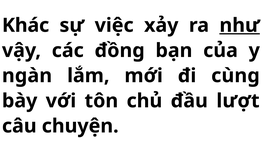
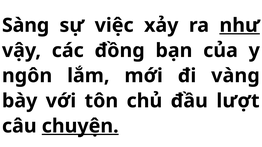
Khác: Khác -> Sàng
ngàn: ngàn -> ngôn
cùng: cùng -> vàng
chuyện underline: none -> present
